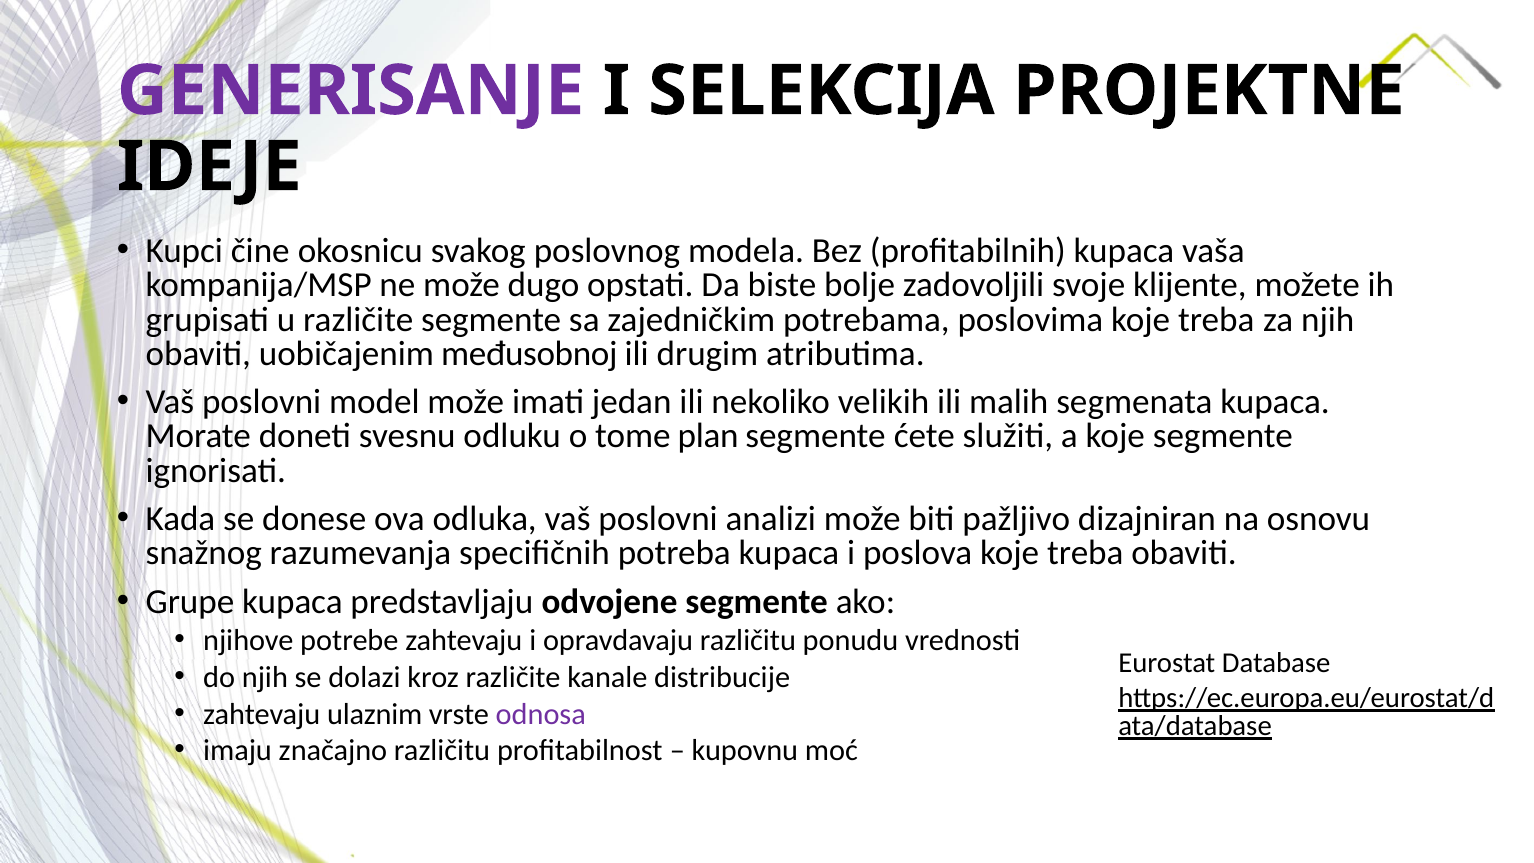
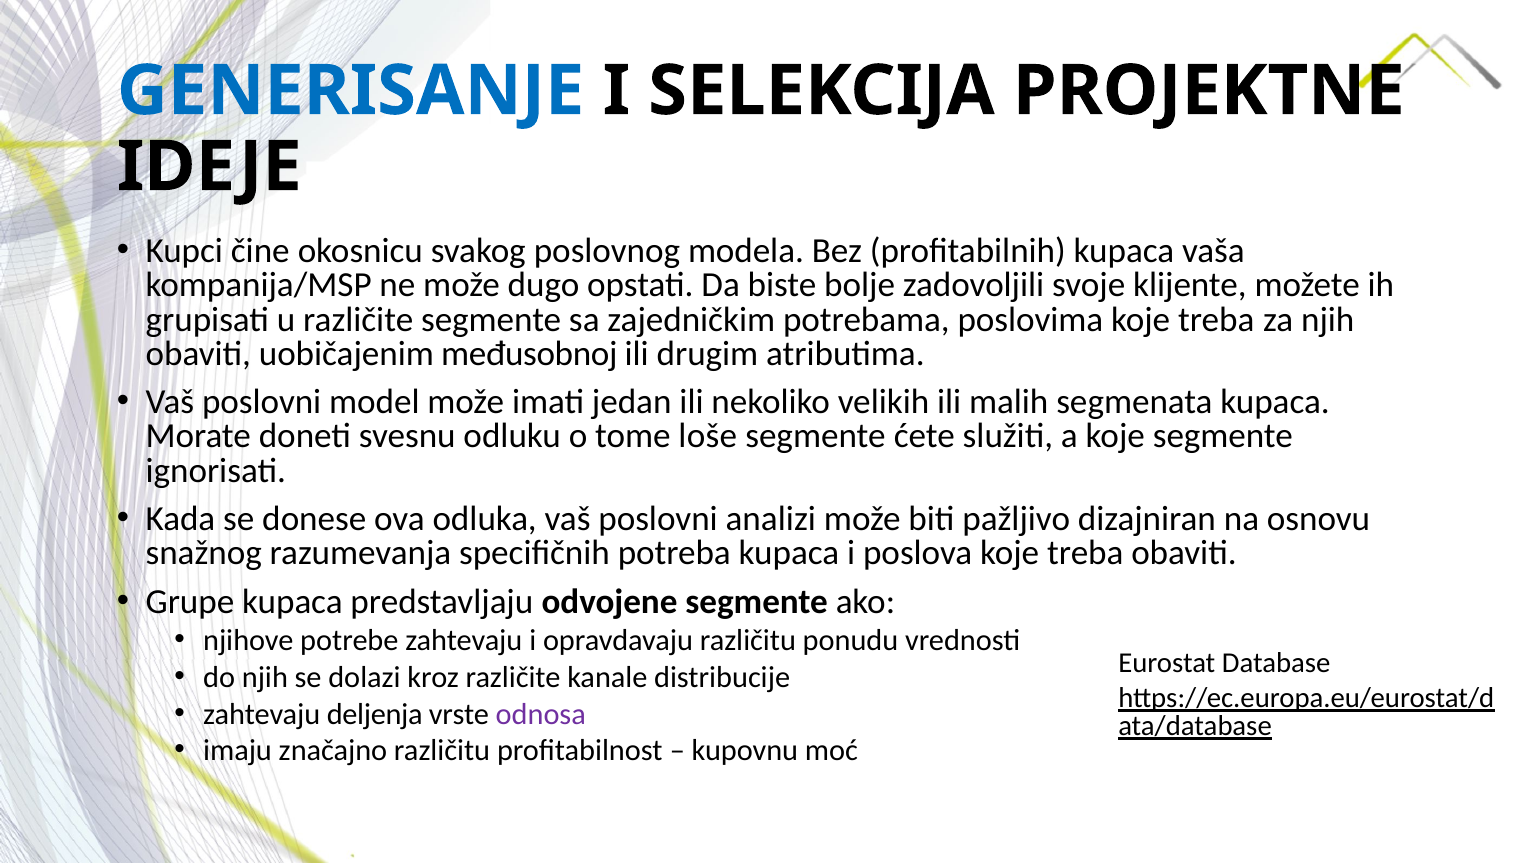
GENERISANJE colour: purple -> blue
plan: plan -> loše
ulaznim: ulaznim -> deljenja
